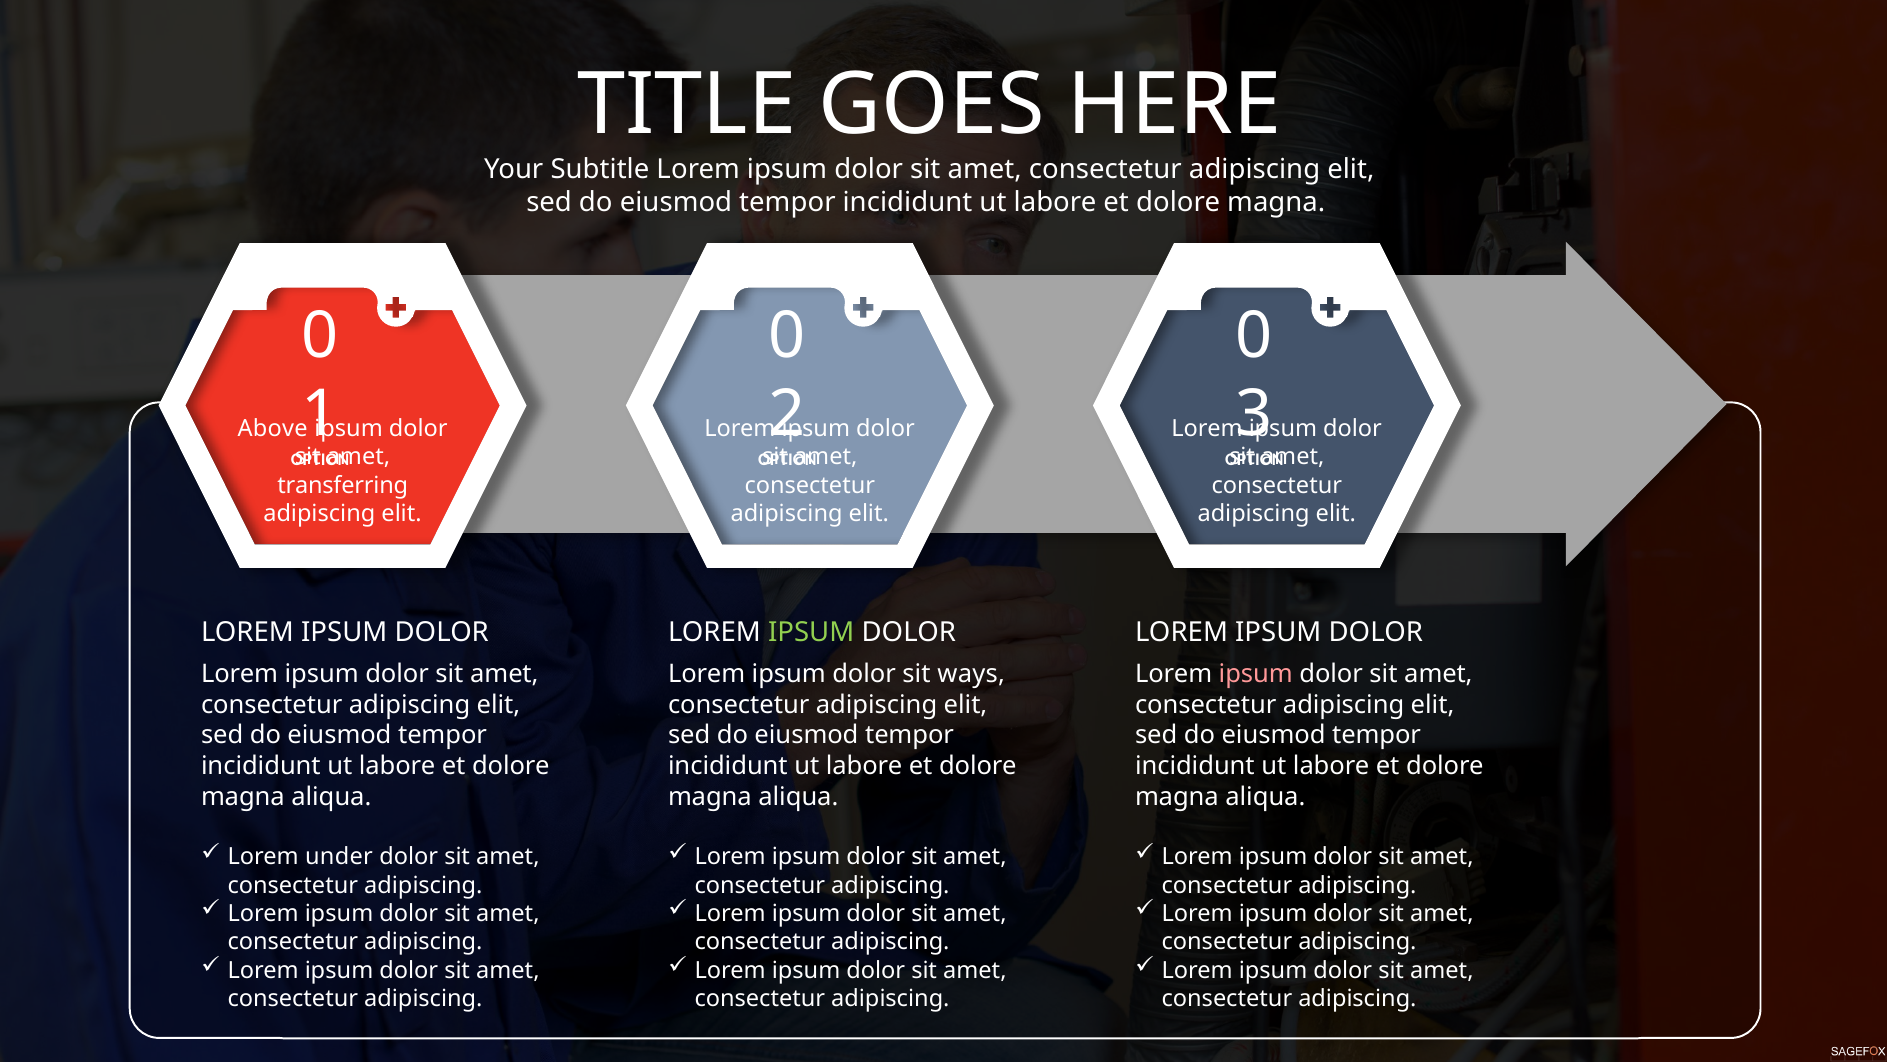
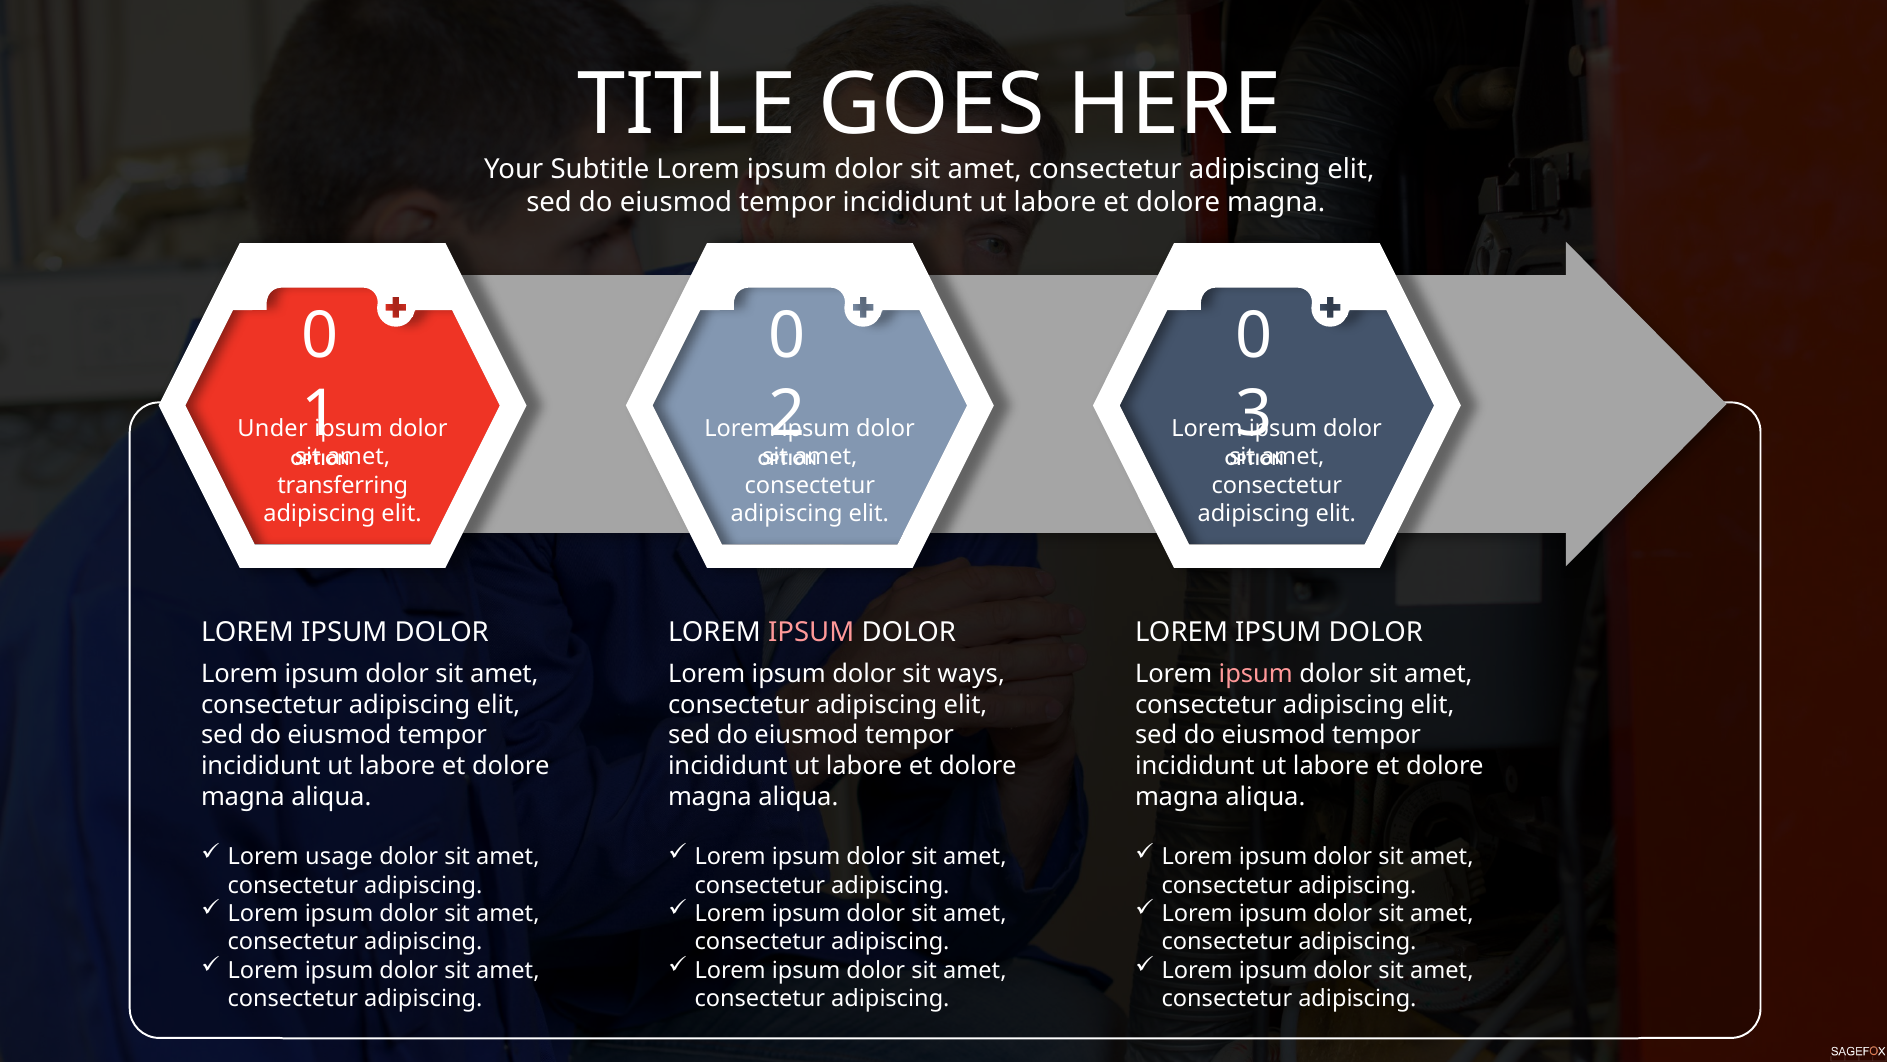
Above: Above -> Under
IPSUM at (811, 633) colour: light green -> pink
under: under -> usage
